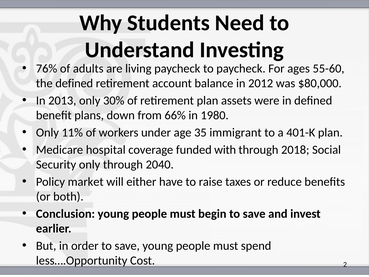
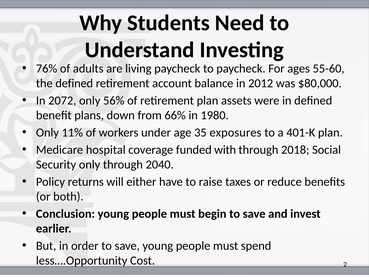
2013: 2013 -> 2072
30%: 30% -> 56%
immigrant: immigrant -> exposures
market: market -> returns
